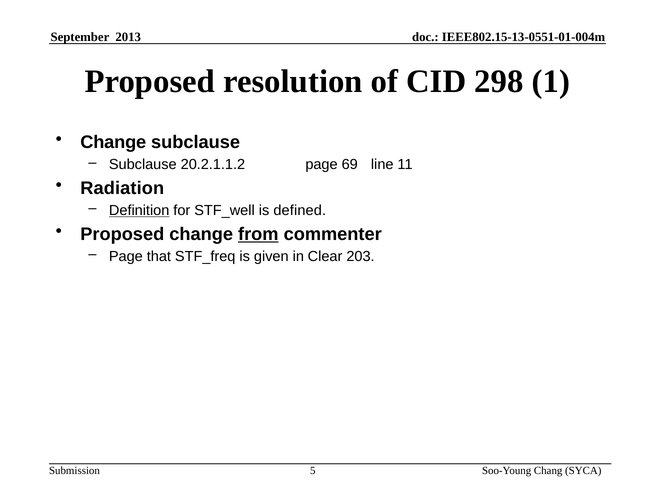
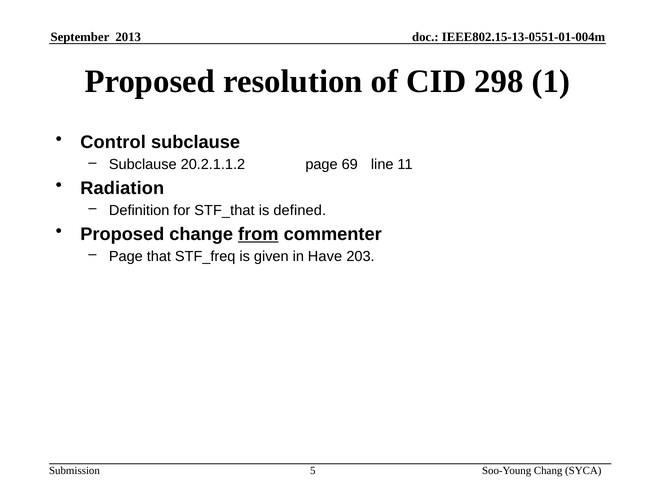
Change at (113, 142): Change -> Control
Definition underline: present -> none
STF_well: STF_well -> STF_that
Clear: Clear -> Have
